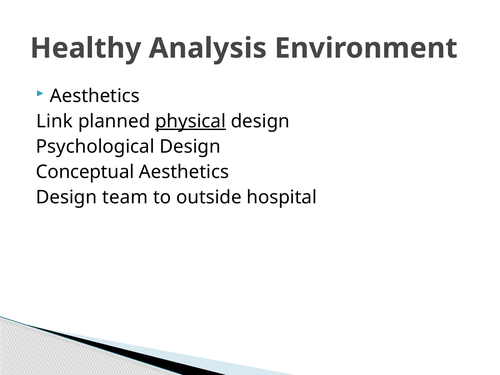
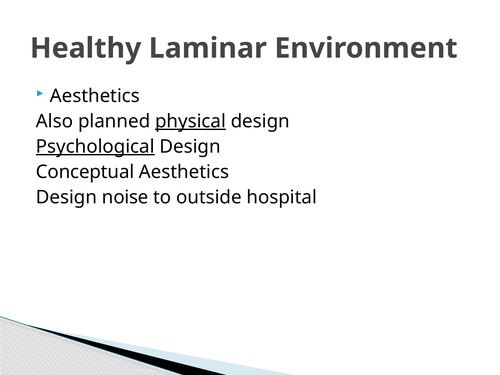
Analysis: Analysis -> Laminar
Link: Link -> Also
Psychological underline: none -> present
team: team -> noise
